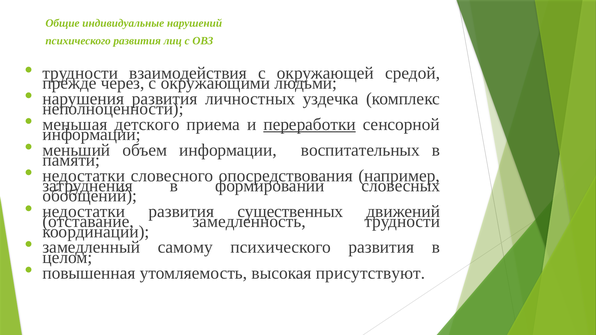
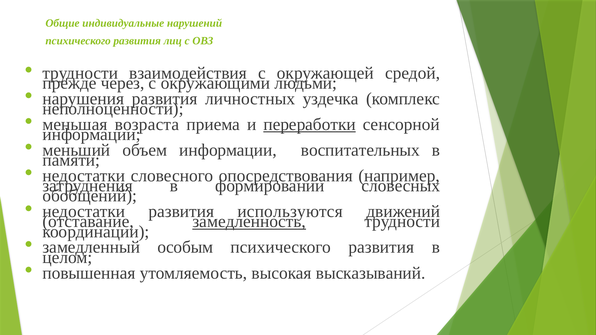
детского: детского -> возраста
существенных: существенных -> используются
замедленность underline: none -> present
самому: самому -> особым
присутствуют: присутствуют -> высказываний
